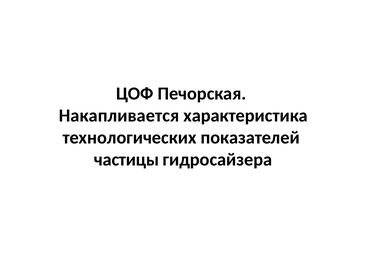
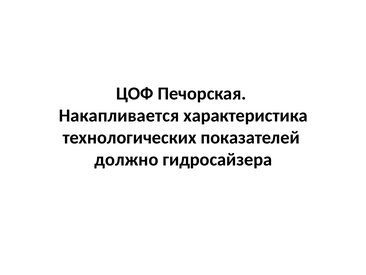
частицы: частицы -> должно
